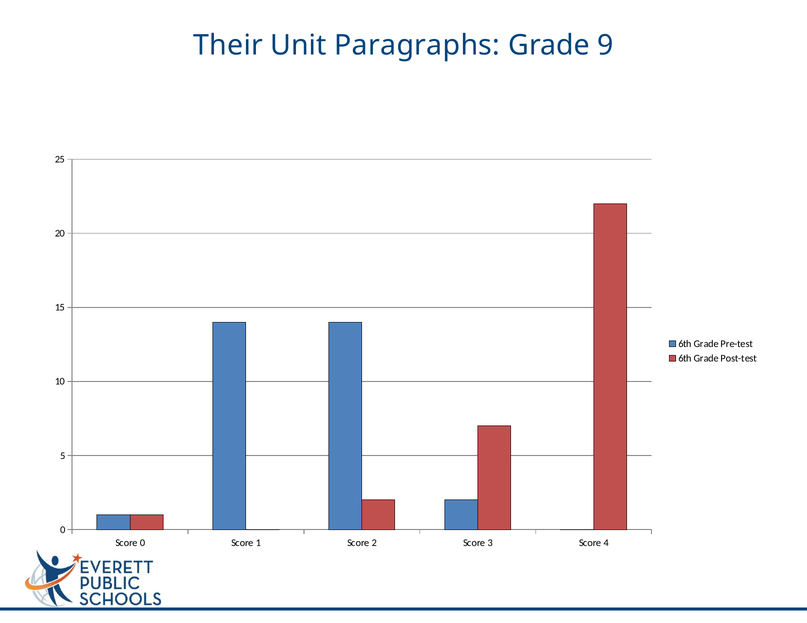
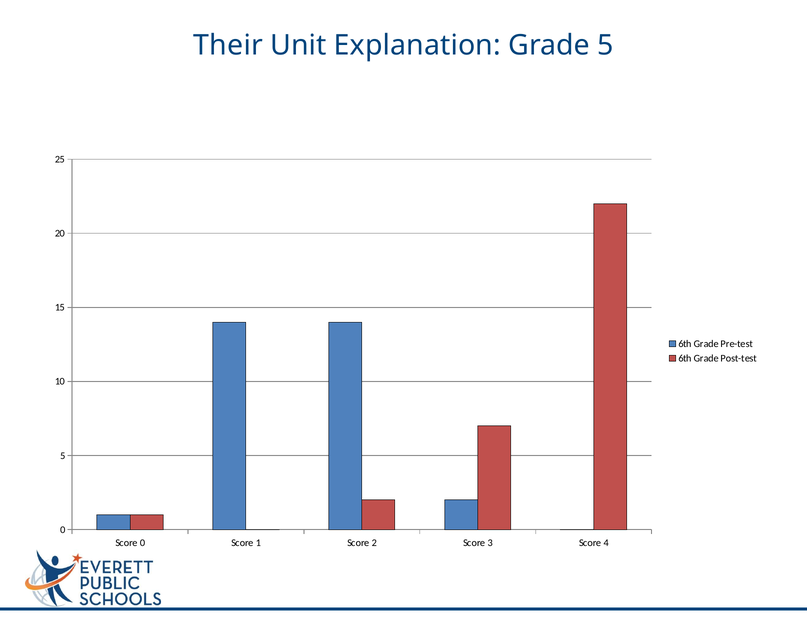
Paragraphs: Paragraphs -> Explanation
Grade 9: 9 -> 5
